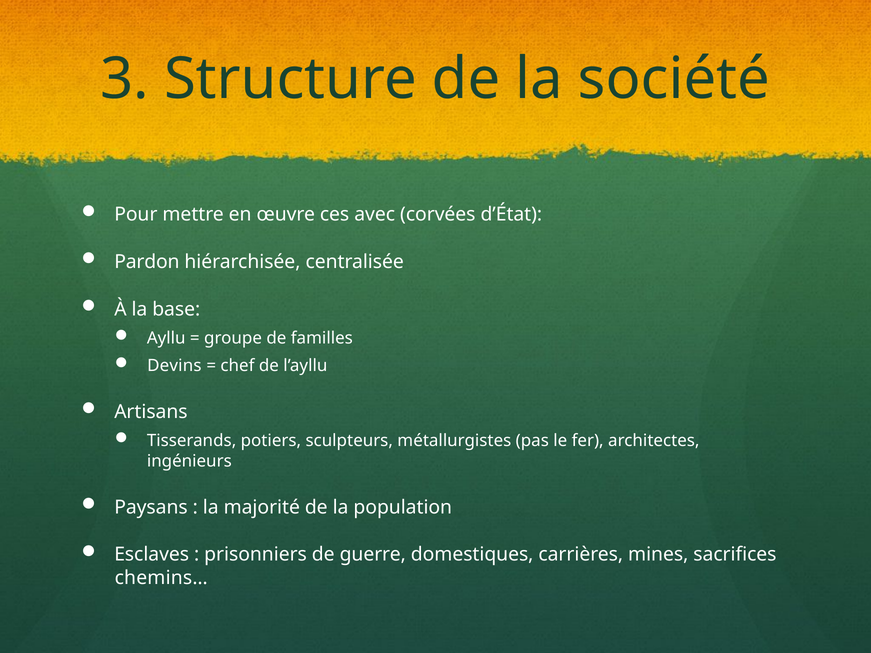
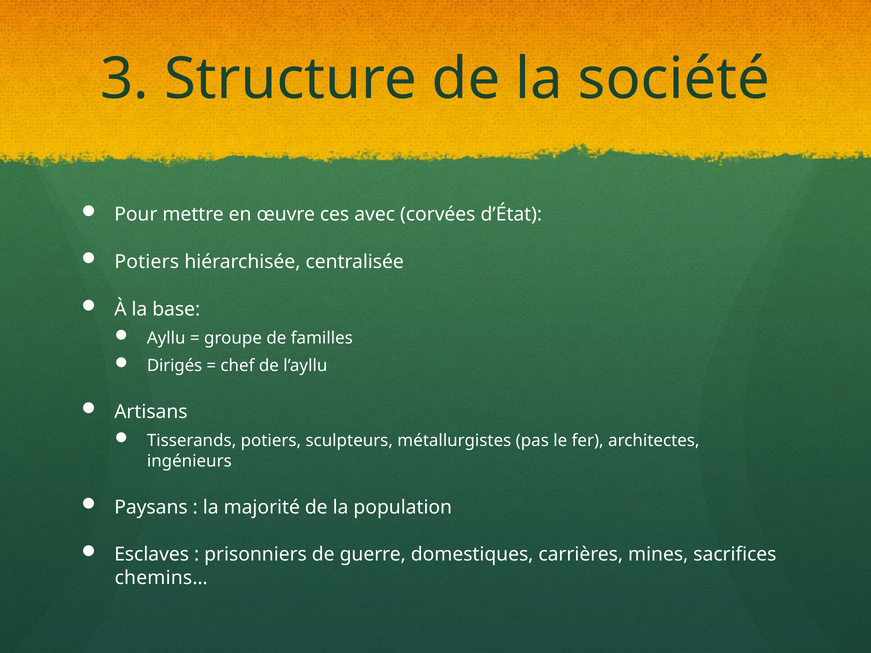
Pardon at (147, 262): Pardon -> Potiers
Devins: Devins -> Dirigés
